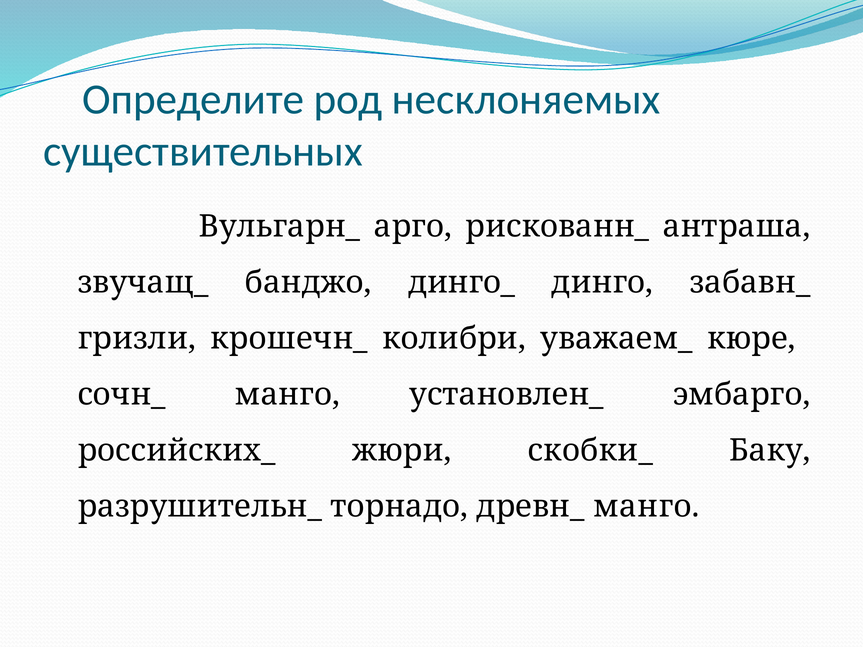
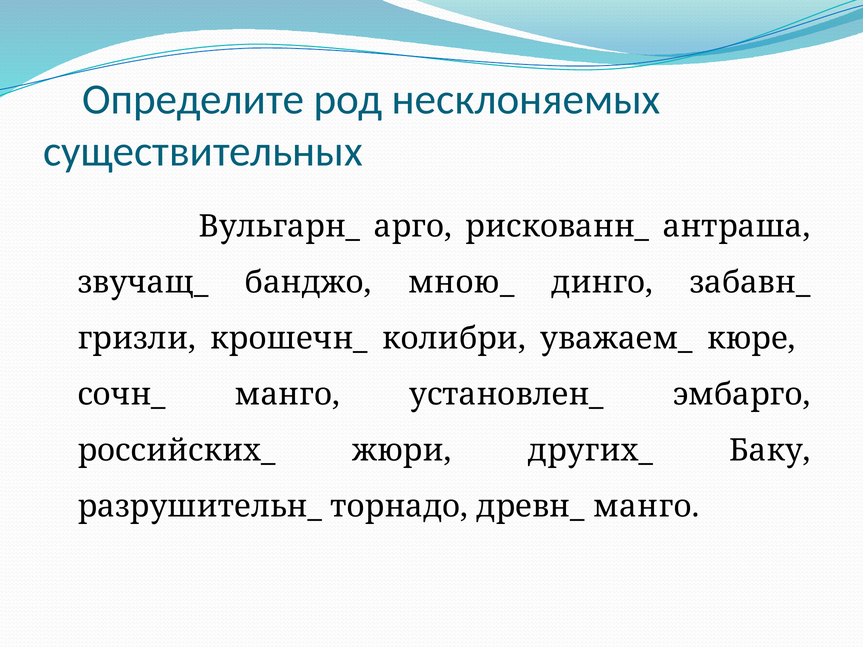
динго_: динго_ -> мною_
скобки_: скобки_ -> других_
